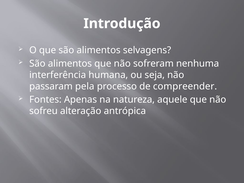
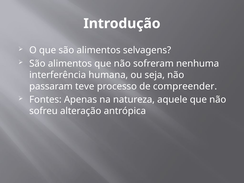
pela: pela -> teve
